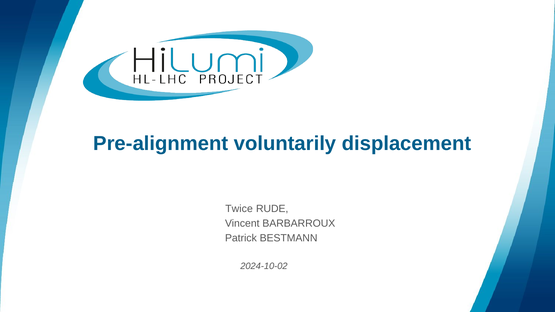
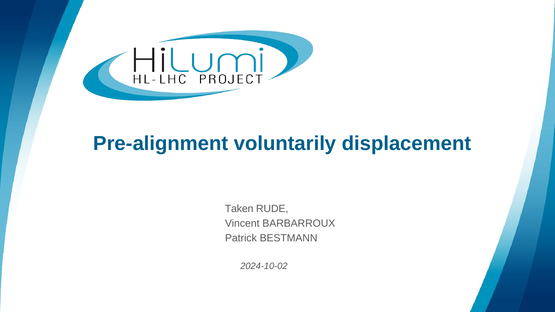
Twice: Twice -> Taken
